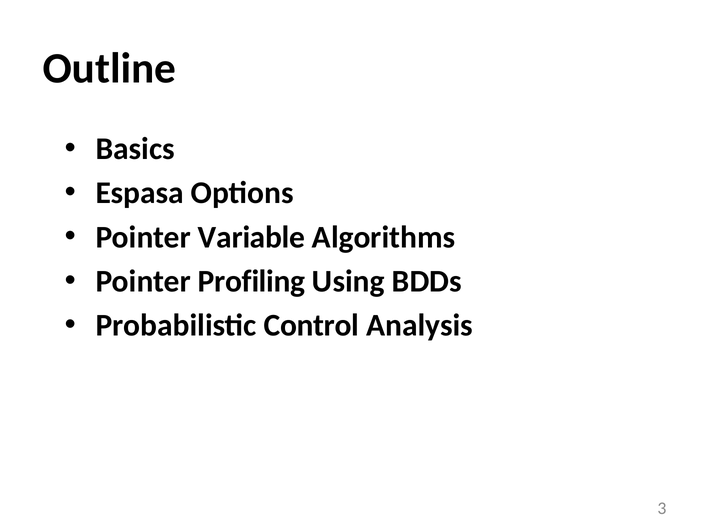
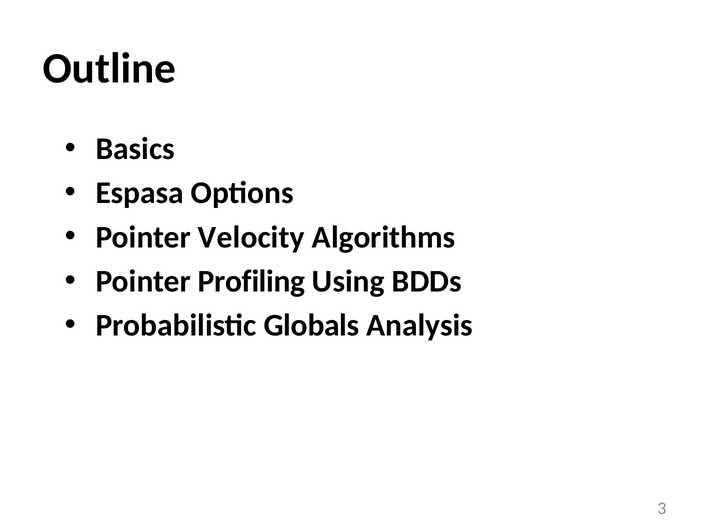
Variable: Variable -> Velocity
Control: Control -> Globals
